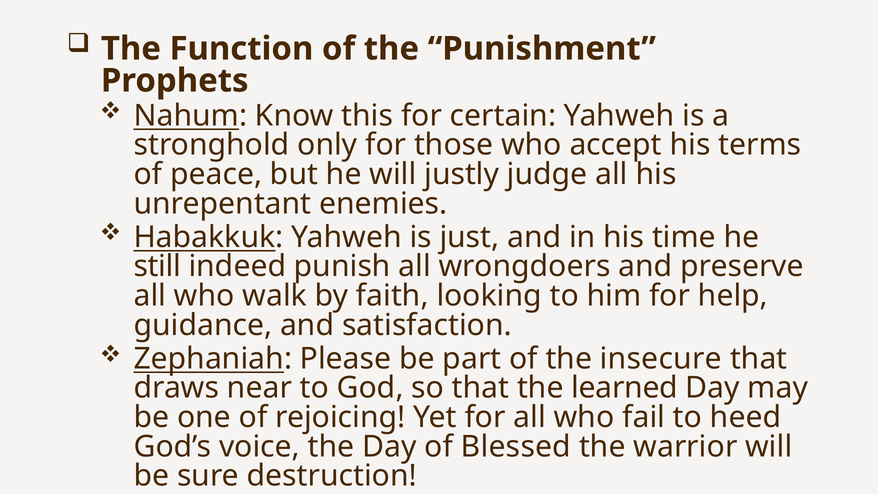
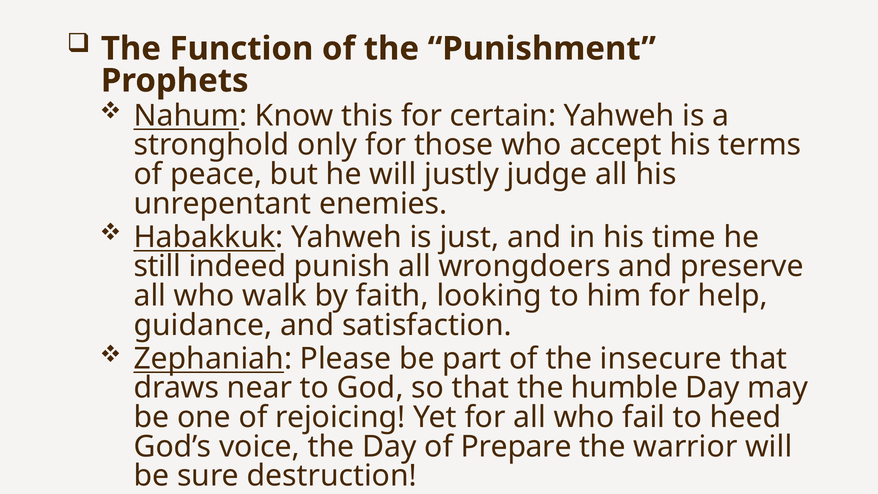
learned: learned -> humble
Blessed: Blessed -> Prepare
